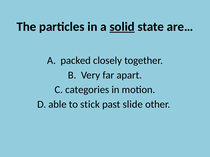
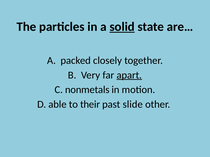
apart underline: none -> present
categories: categories -> nonmetals
stick: stick -> their
